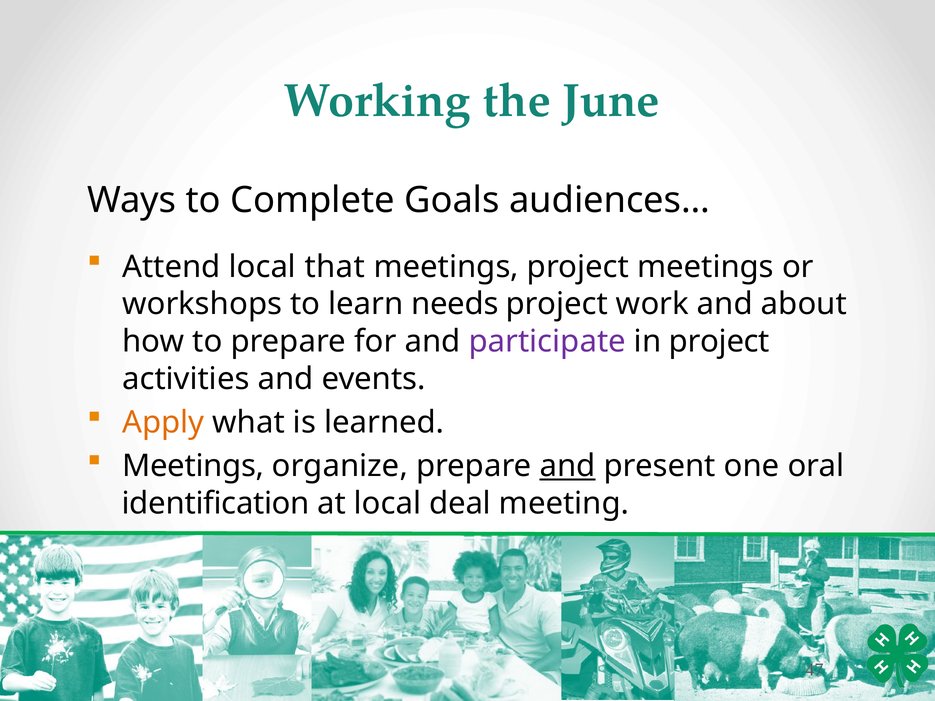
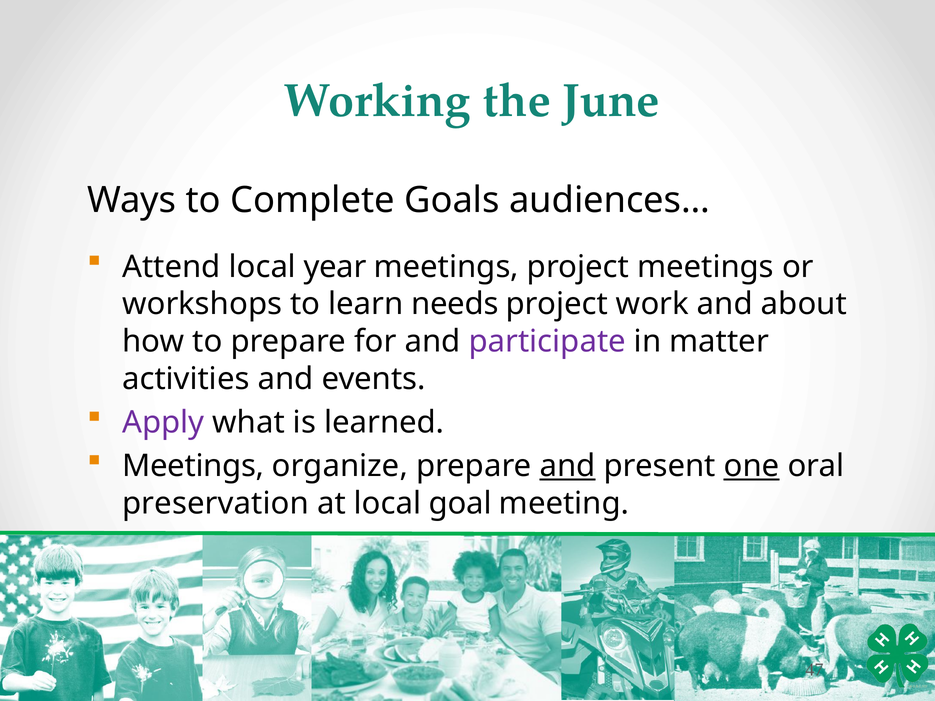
that: that -> year
in project: project -> matter
Apply colour: orange -> purple
one underline: none -> present
identification: identification -> preservation
deal: deal -> goal
